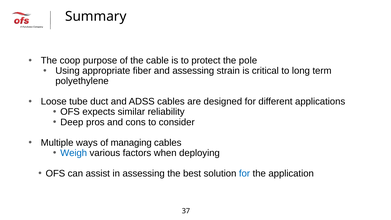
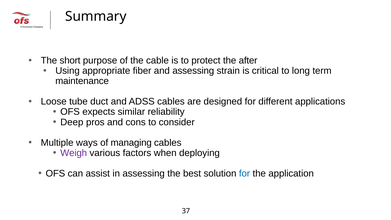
coop: coop -> short
pole: pole -> after
polyethylene: polyethylene -> maintenance
Weigh colour: blue -> purple
